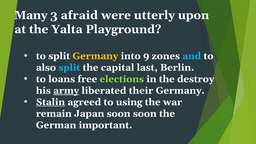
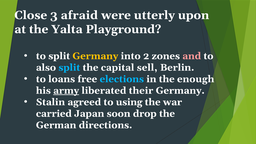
Many: Many -> Close
9: 9 -> 2
and colour: light blue -> pink
last: last -> sell
elections colour: light green -> light blue
destroy: destroy -> enough
Stalin underline: present -> none
remain: remain -> carried
soon soon: soon -> drop
important: important -> directions
